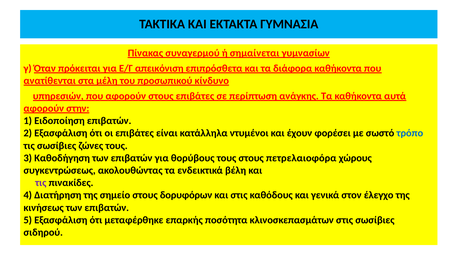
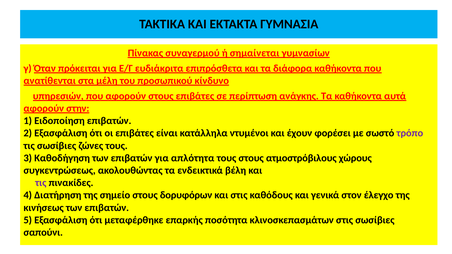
απεικόνιση: απεικόνιση -> ευδιάκριτα
τρόπο colour: blue -> purple
θορύβους: θορύβους -> απλότητα
πετρελαιοφόρα: πετρελαιοφόρα -> ατμοστρόβιλους
σιδηρού: σιδηρού -> σαπούνι
